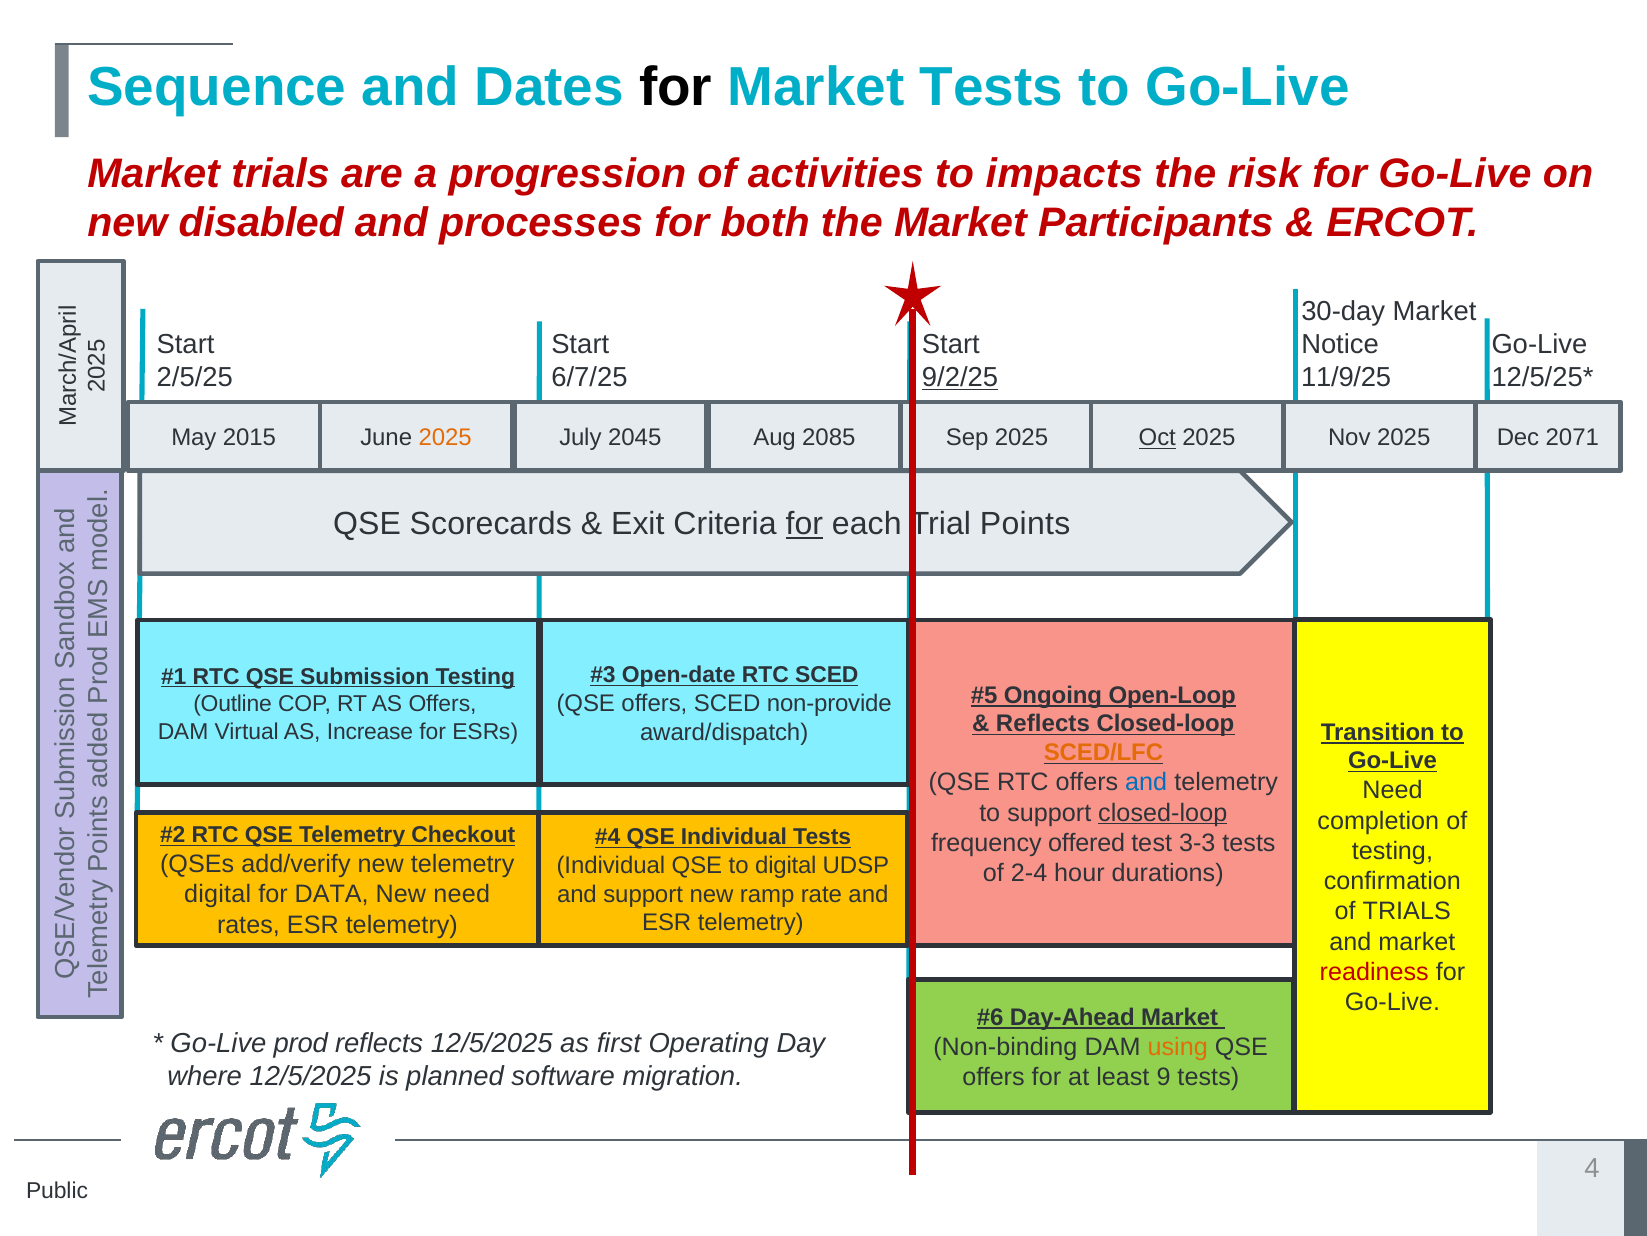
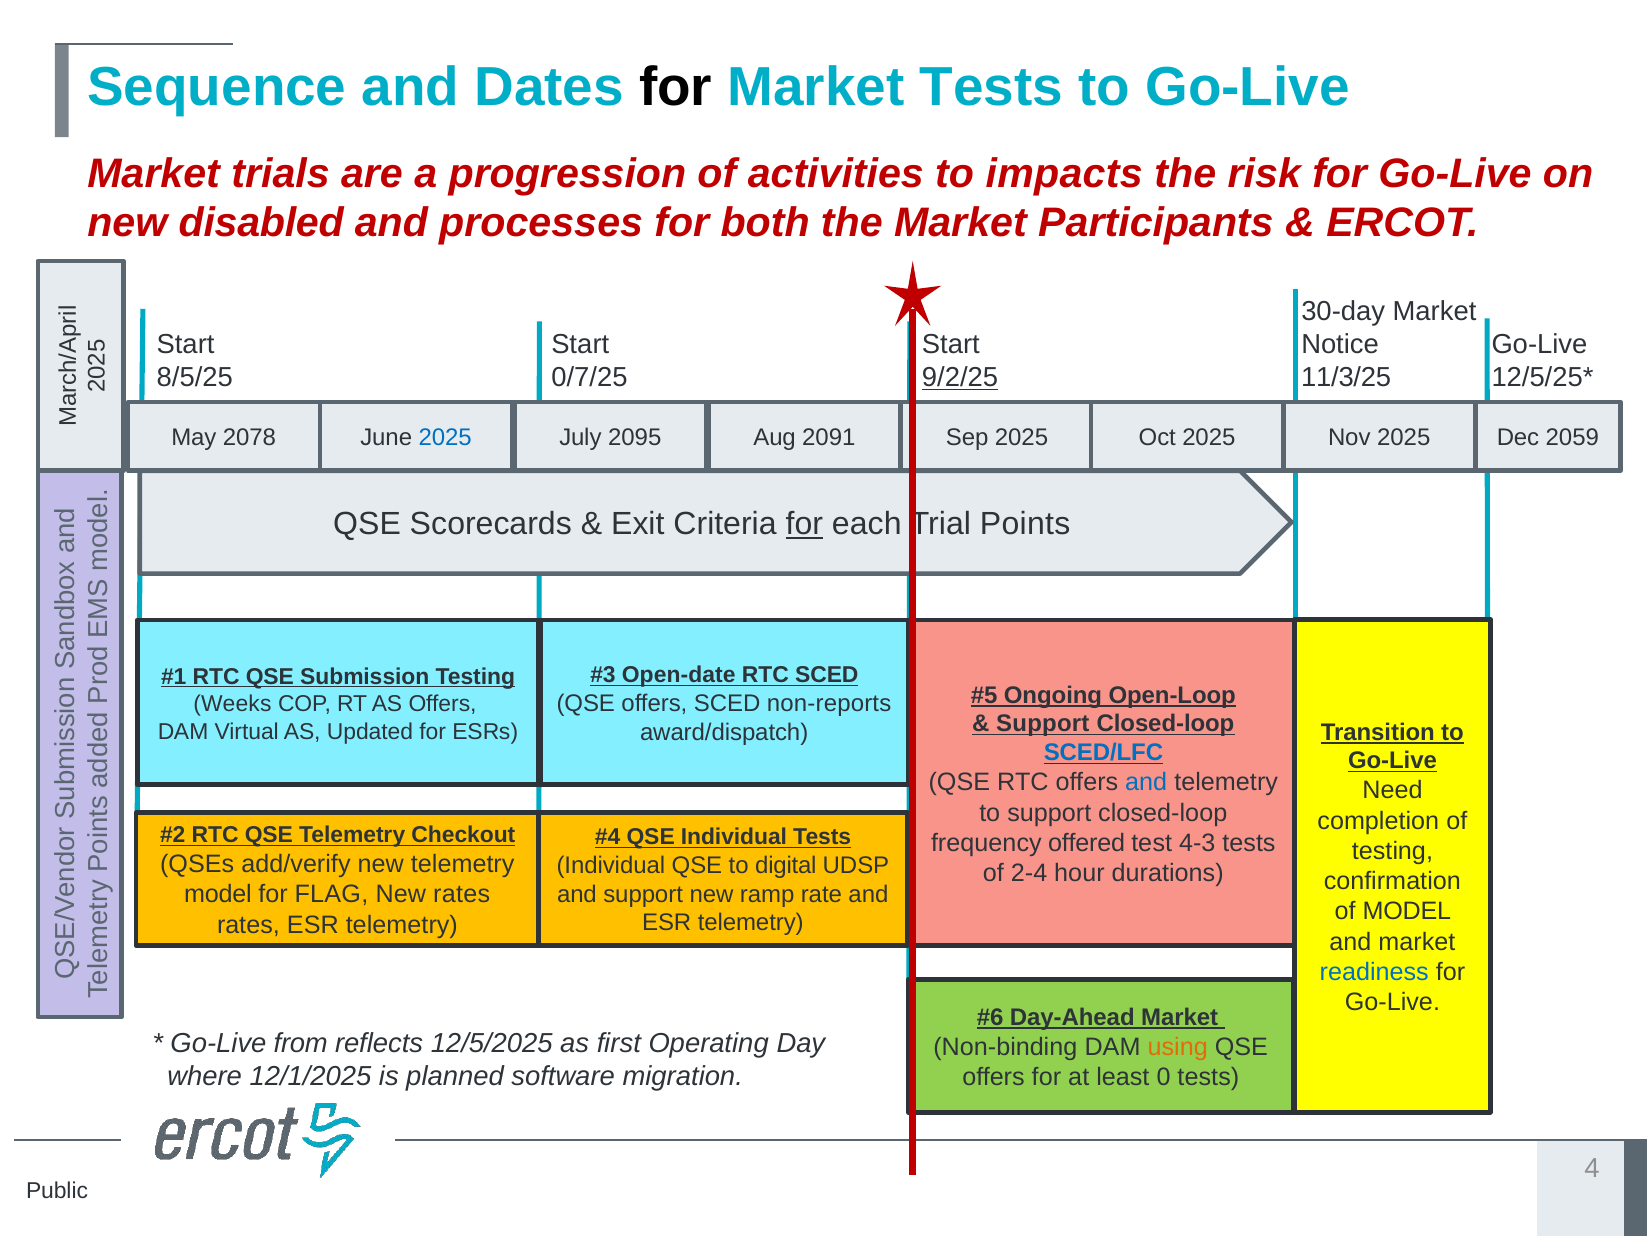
11/9/25: 11/9/25 -> 11/3/25
2/5/25: 2/5/25 -> 8/5/25
6/7/25: 6/7/25 -> 0/7/25
2015: 2015 -> 2078
2025 at (445, 438) colour: orange -> blue
2045: 2045 -> 2095
2085: 2085 -> 2091
Oct underline: present -> none
2071: 2071 -> 2059
non-provide: non-provide -> non-reports
Outline: Outline -> Weeks
Reflects at (1043, 724): Reflects -> Support
Increase: Increase -> Updated
SCED/LFC colour: orange -> blue
closed-loop at (1163, 812) underline: present -> none
3-3: 3-3 -> 4-3
digital at (218, 894): digital -> model
DATA: DATA -> FLAG
New need: need -> rates
of TRIALS: TRIALS -> MODEL
readiness colour: red -> blue
prod: prod -> from
where 12/5/2025: 12/5/2025 -> 12/1/2025
least 9: 9 -> 0
